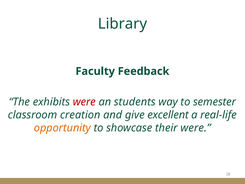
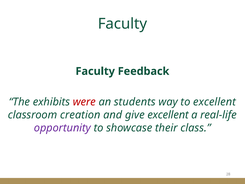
Library at (122, 24): Library -> Faculty
to semester: semester -> excellent
opportunity colour: orange -> purple
their were: were -> class
